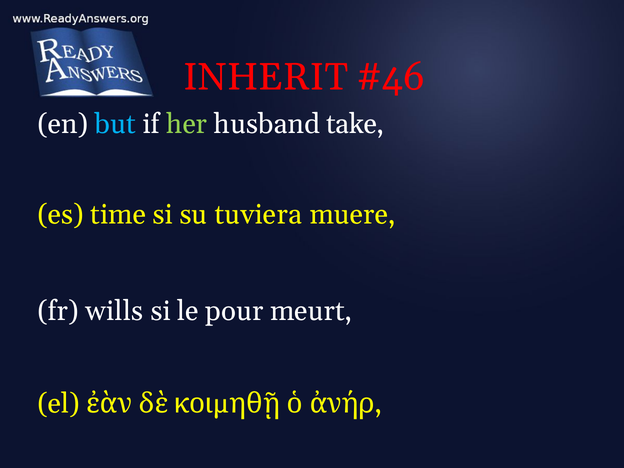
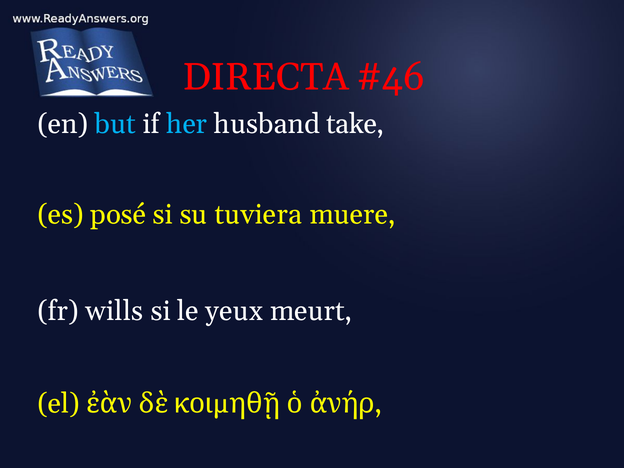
INHERIT: INHERIT -> DIRECTA
her colour: light green -> light blue
time: time -> posé
pour: pour -> yeux
